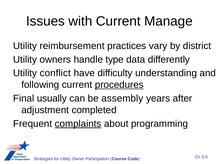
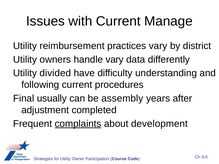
handle type: type -> vary
conflict: conflict -> divided
procedures underline: present -> none
programming: programming -> development
